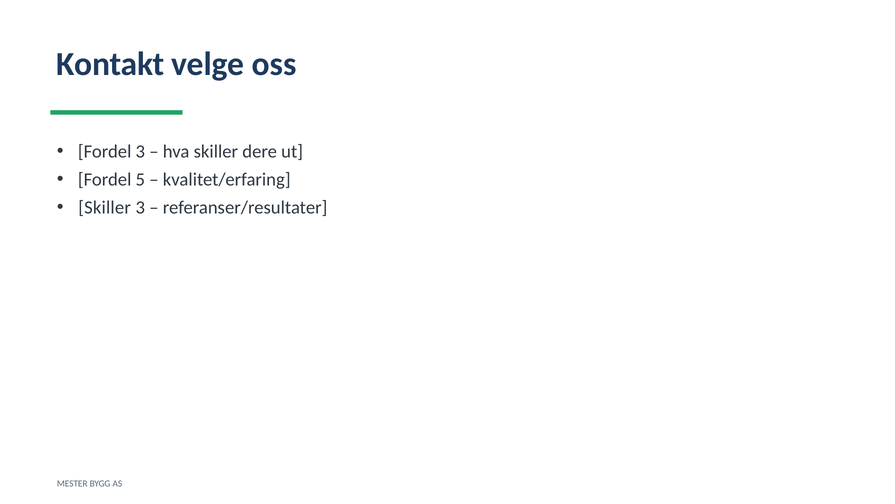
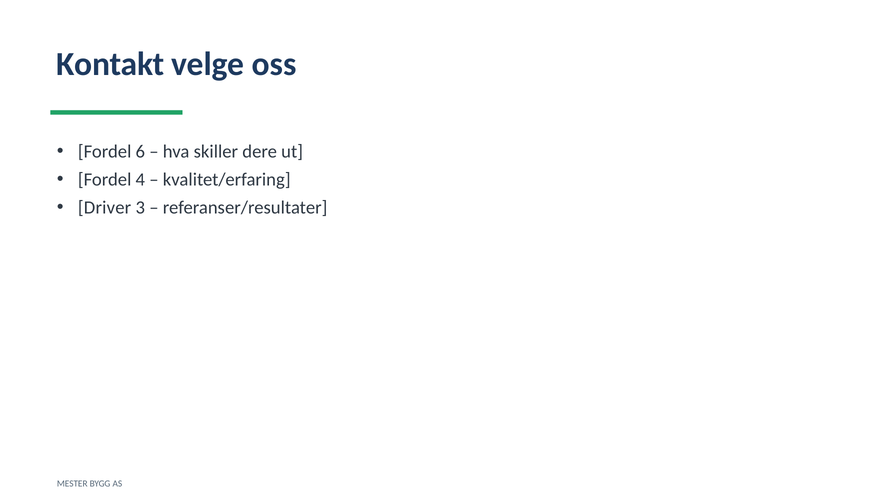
Fordel 3: 3 -> 6
5: 5 -> 4
Skiller at (105, 208): Skiller -> Driver
